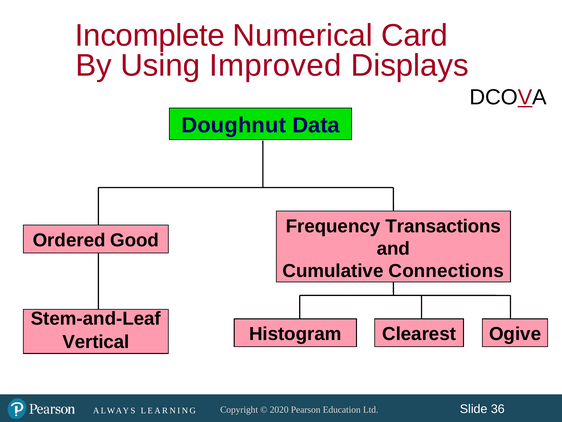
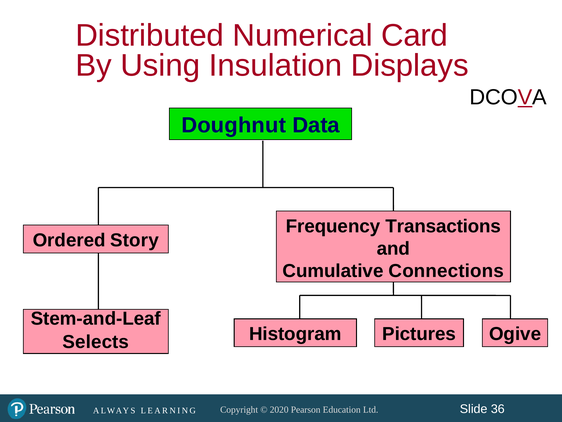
Incomplete: Incomplete -> Distributed
Improved: Improved -> Insulation
Good: Good -> Story
Vertical: Vertical -> Selects
Clearest: Clearest -> Pictures
